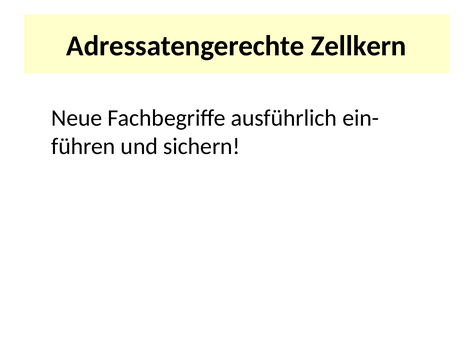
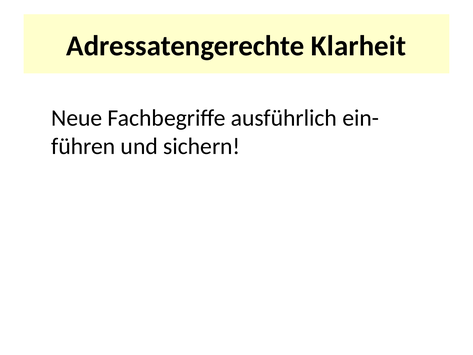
Zellkern: Zellkern -> Klarheit
